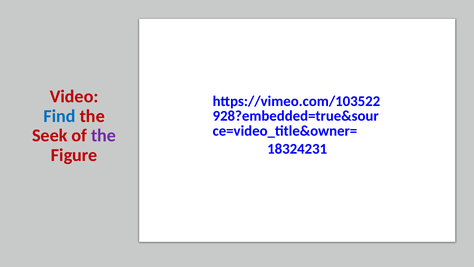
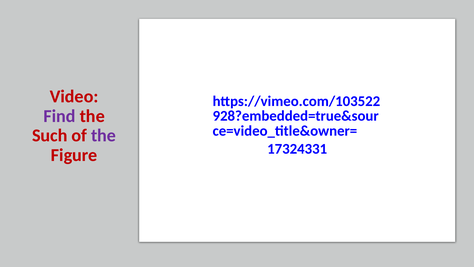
Find colour: blue -> purple
Seek: Seek -> Such
18324231: 18324231 -> 17324331
